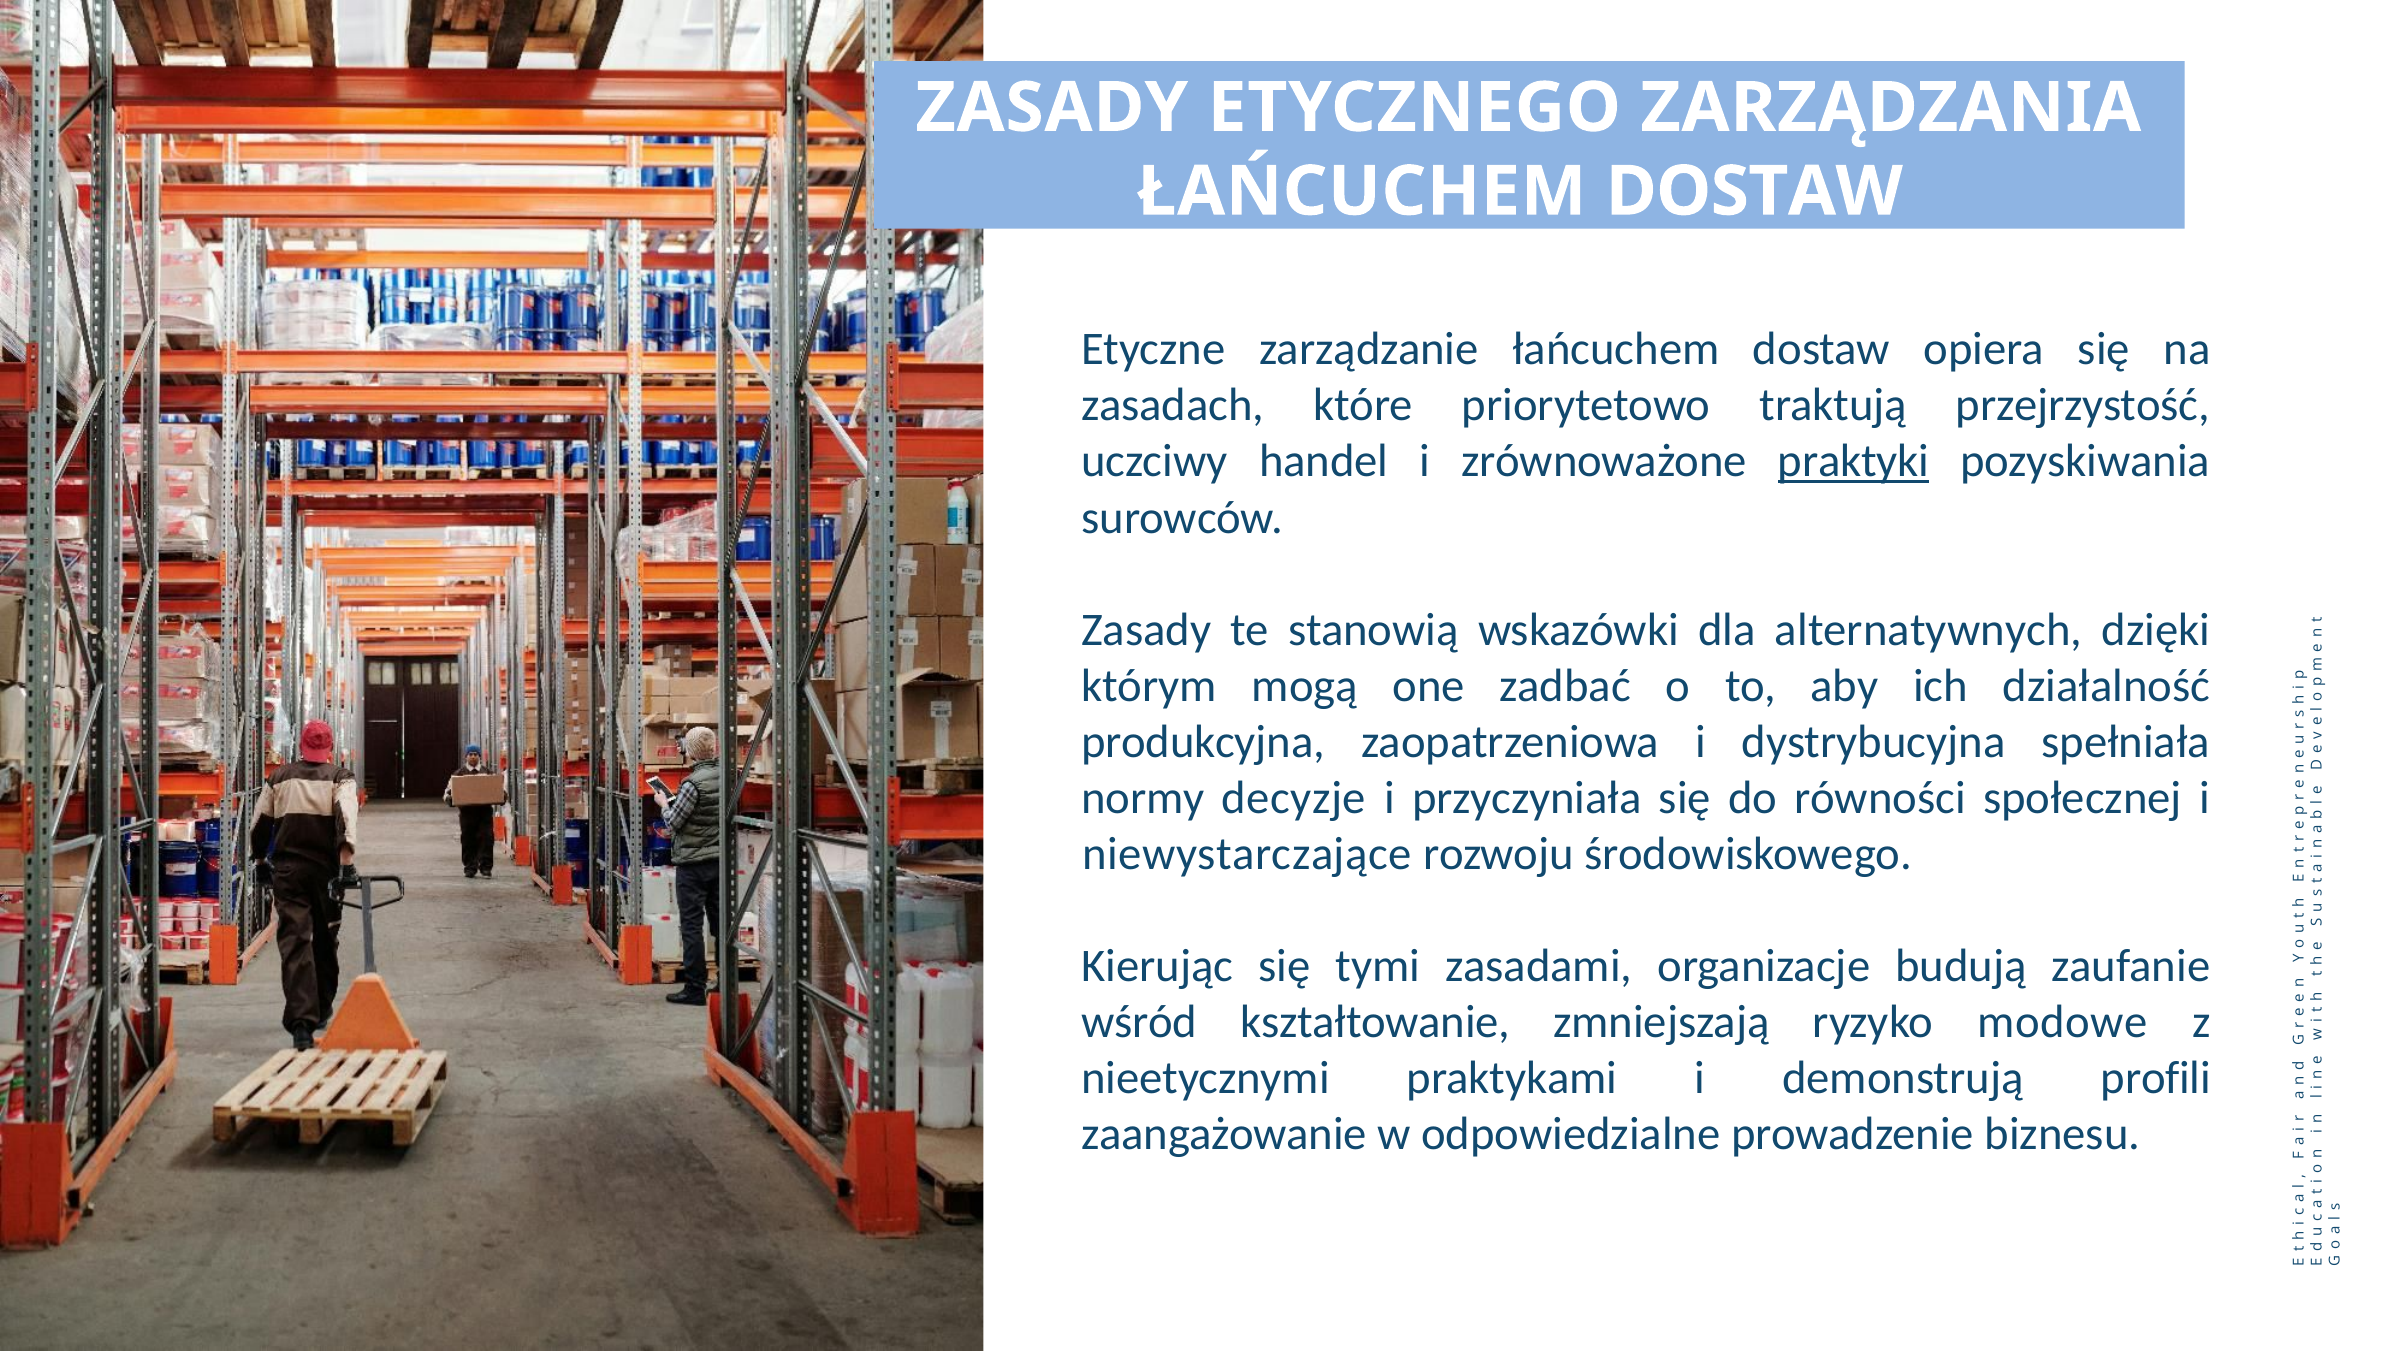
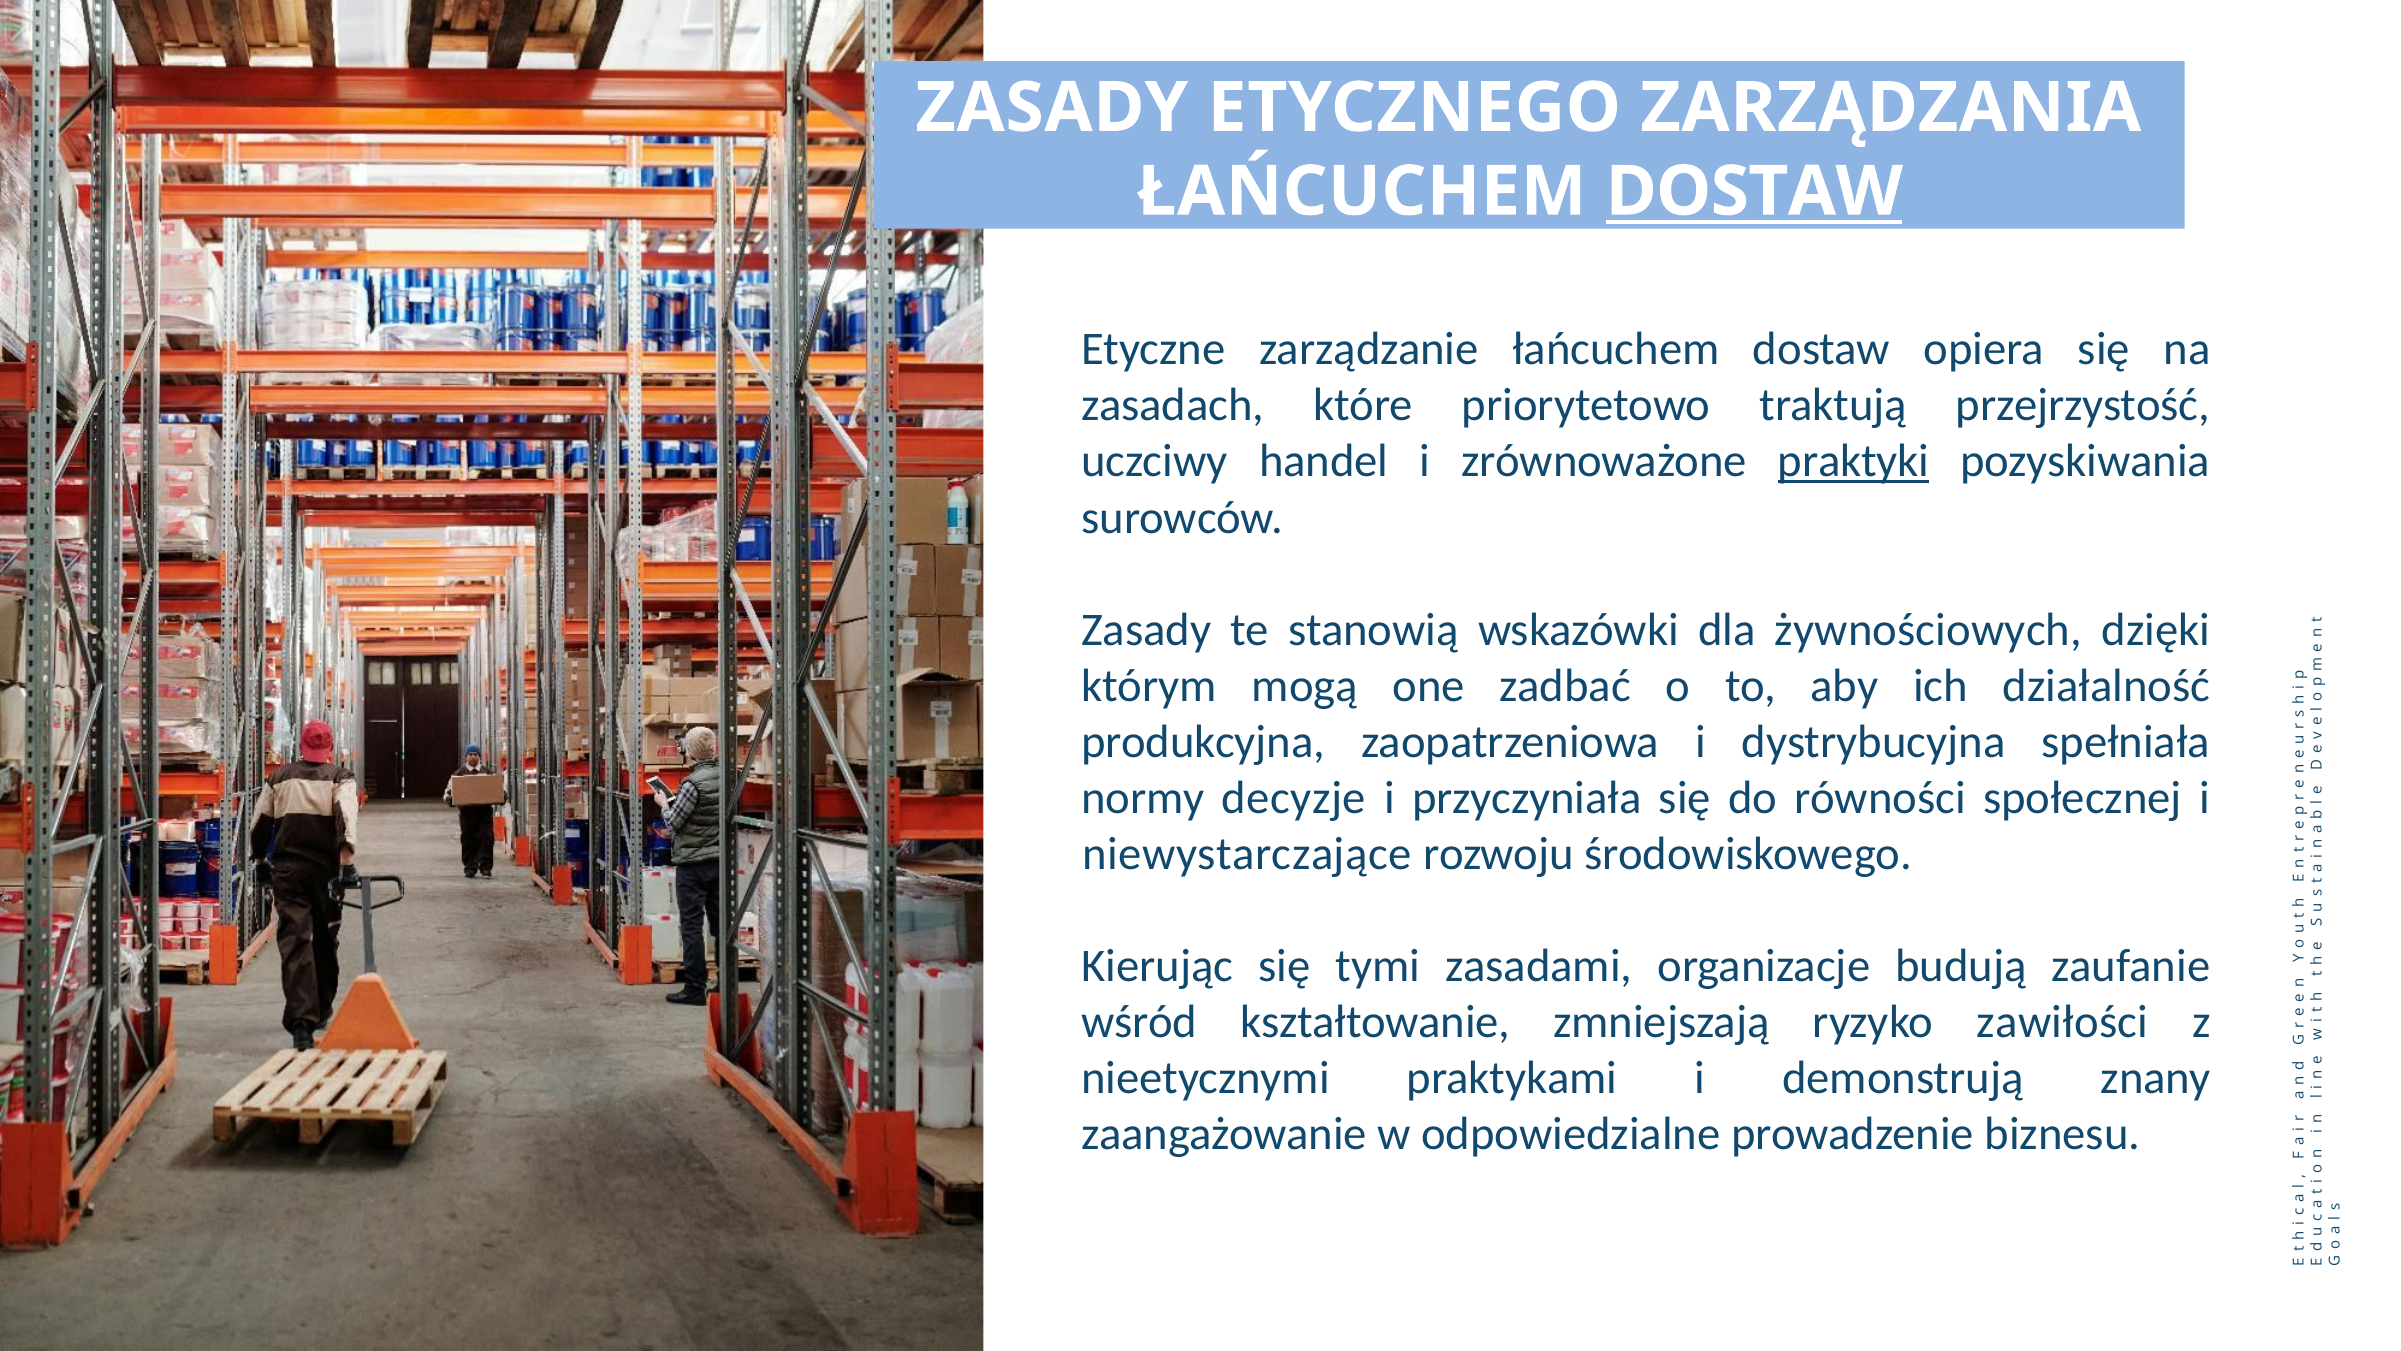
DOSTAW at (1754, 192) underline: none -> present
alternatywnych: alternatywnych -> żywnościowych
modowe: modowe -> zawiłości
profili: profili -> znany
